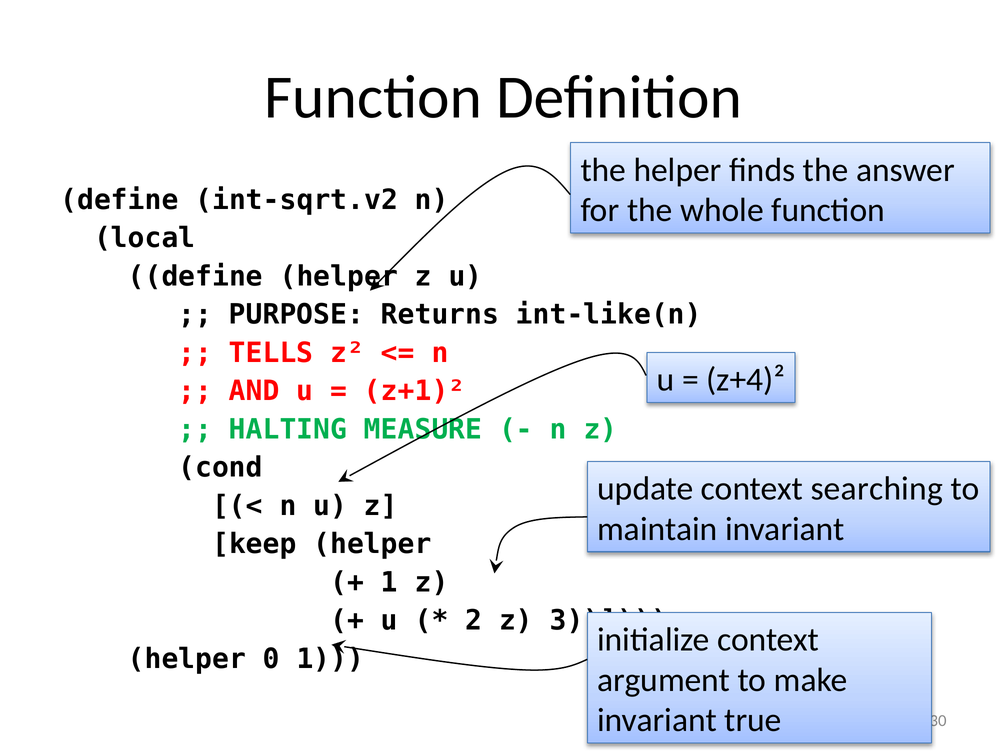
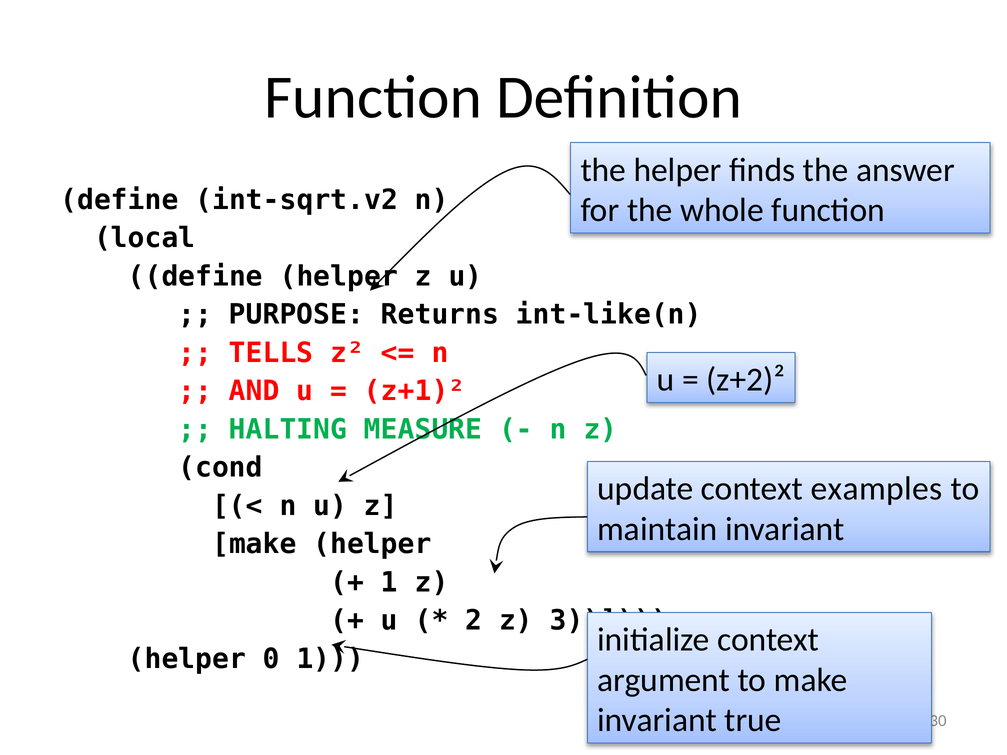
z+4)²: z+4)² -> z+2)²
searching: searching -> examples
keep at (254, 544): keep -> make
